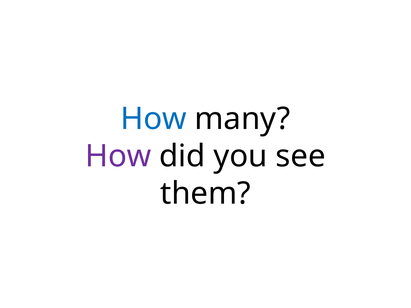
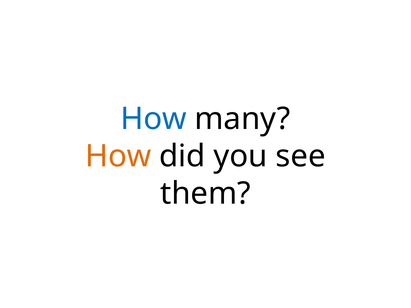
How at (118, 156) colour: purple -> orange
